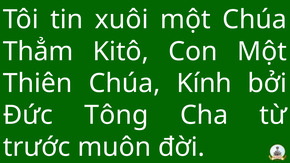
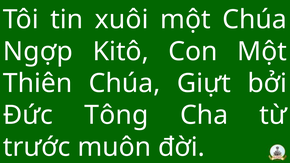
Thẳm: Thẳm -> Ngợp
Kính: Kính -> Giựt
